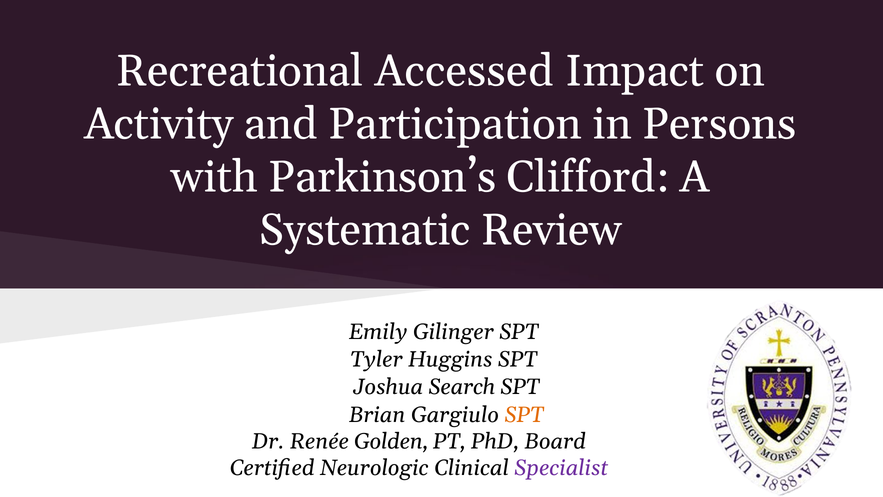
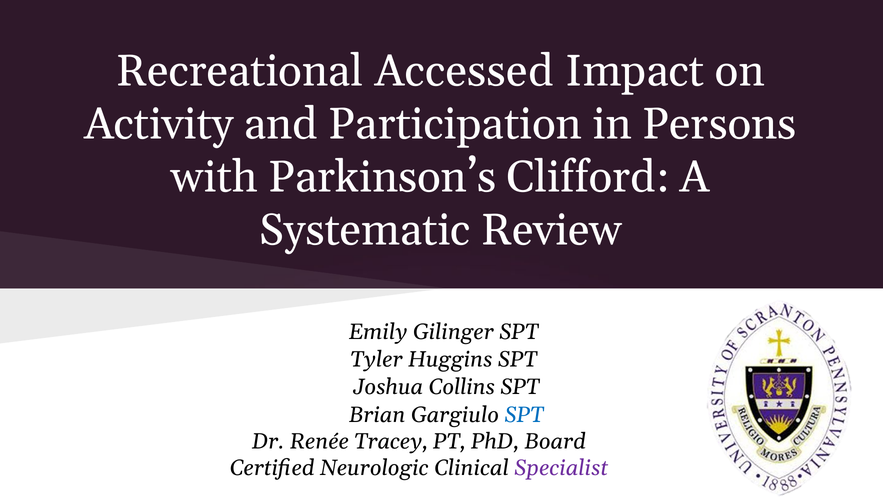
Search: Search -> Collins
SPT at (524, 414) colour: orange -> blue
Golden: Golden -> Tracey
